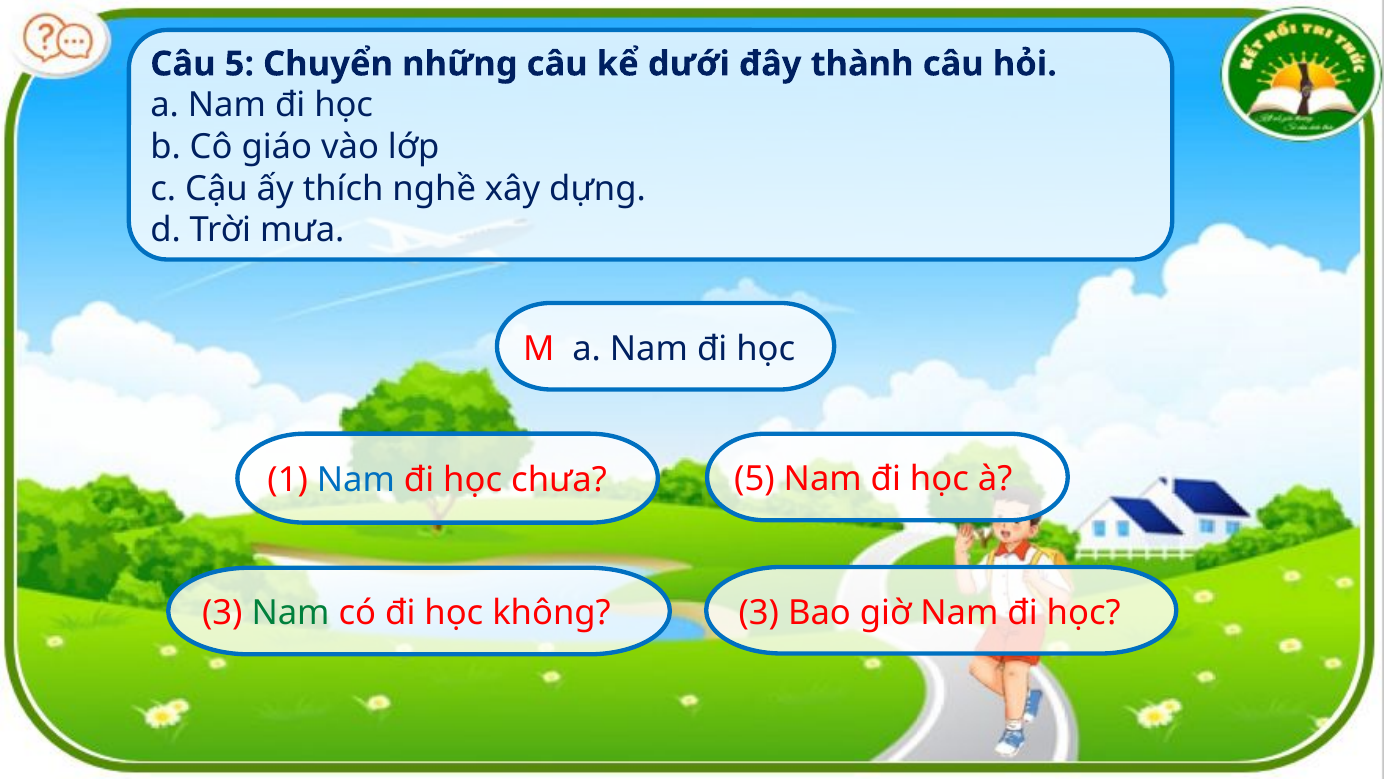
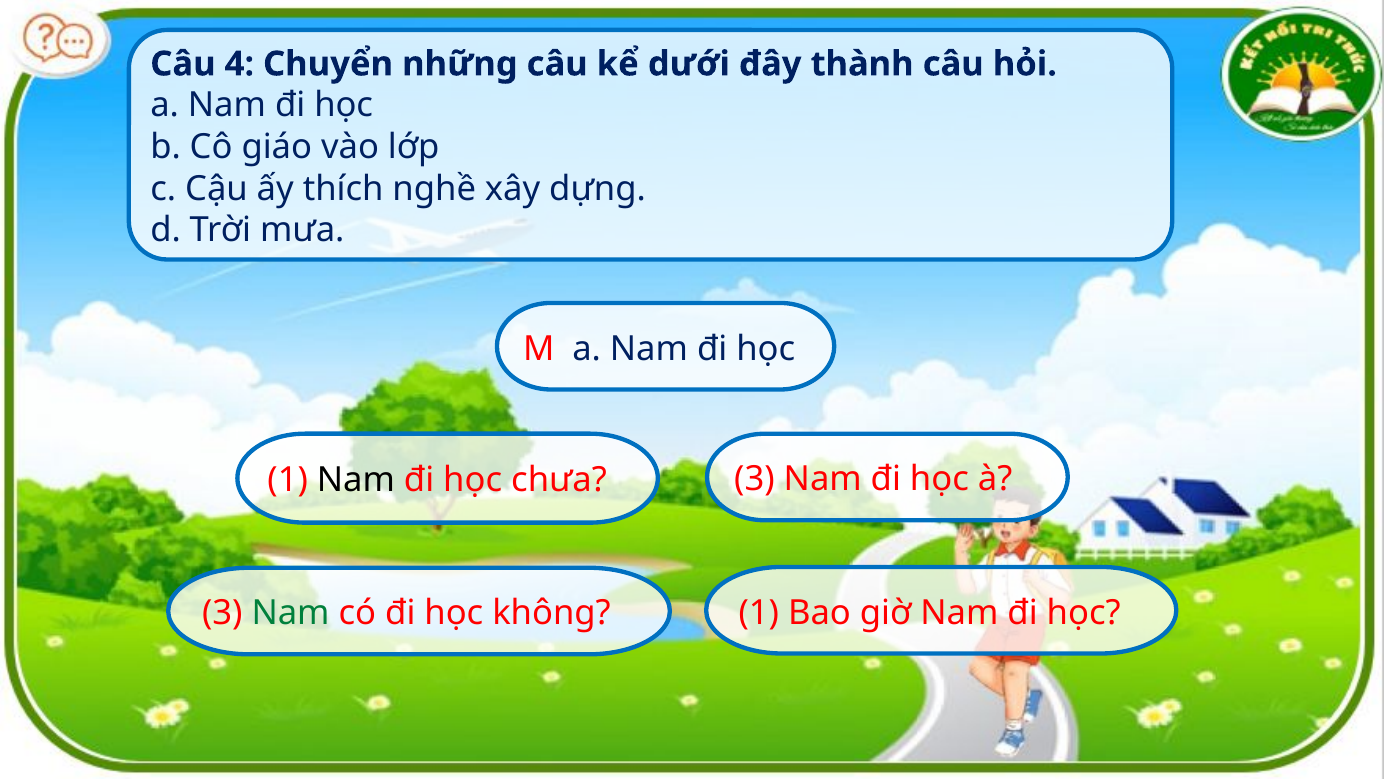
Câu 5: 5 -> 4
Nam at (356, 480) colour: blue -> black
chưa 5: 5 -> 3
không 3: 3 -> 1
